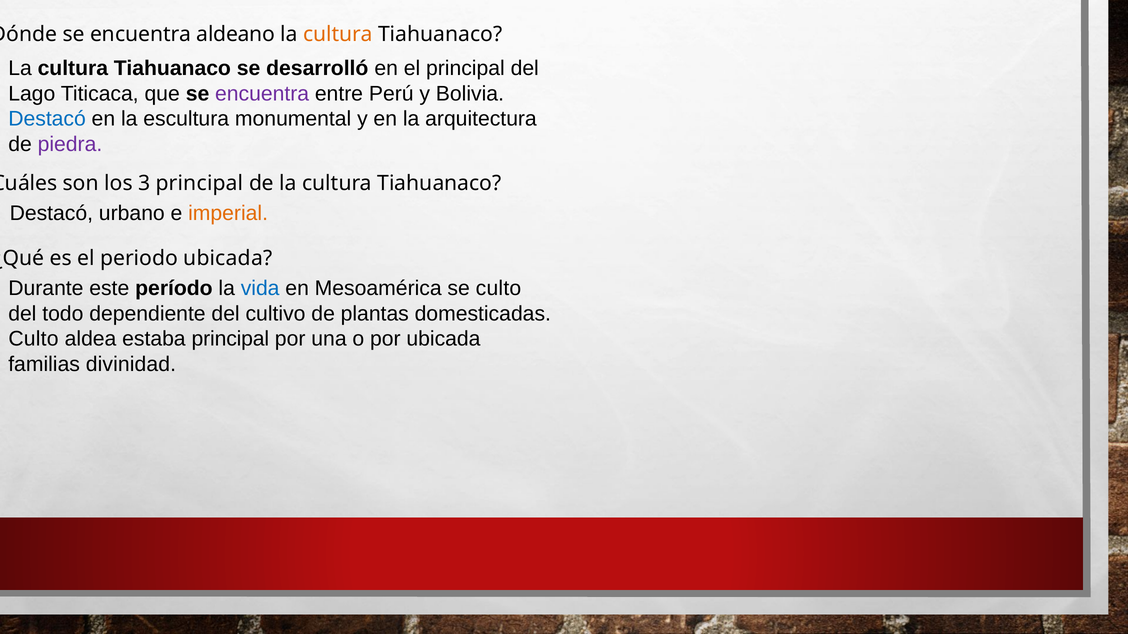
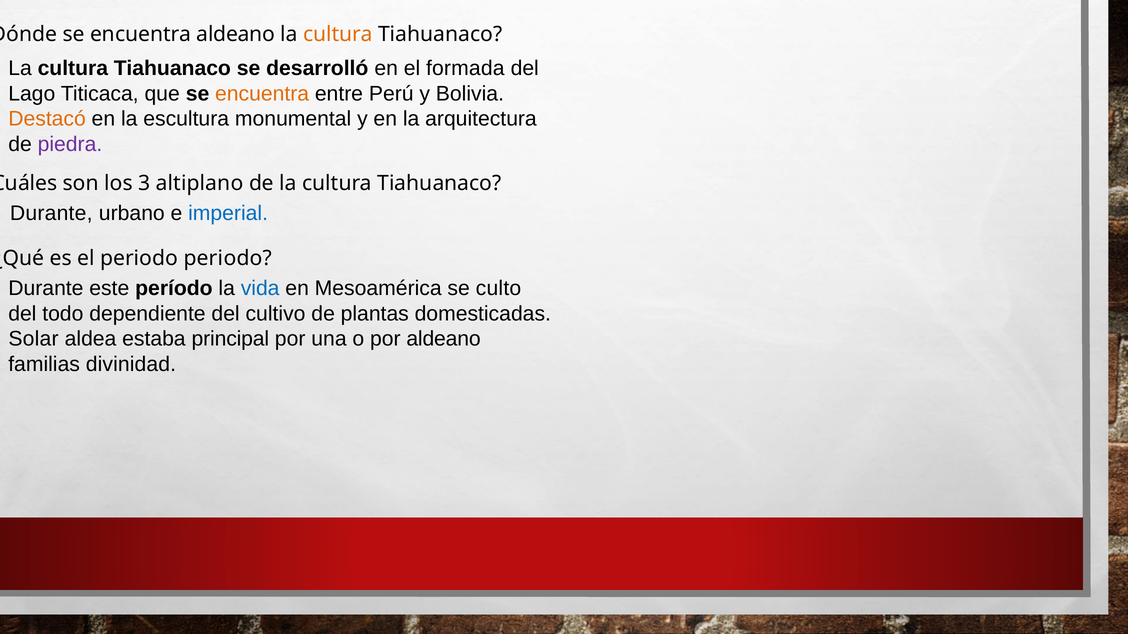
el principal: principal -> formada
encuentra at (262, 94) colour: purple -> orange
Destacó at (47, 119) colour: blue -> orange
3 principal: principal -> altiplano
Destacó at (51, 213): Destacó -> Durante
imperial colour: orange -> blue
periodo ubicada: ubicada -> periodo
Culto at (33, 339): Culto -> Solar
por ubicada: ubicada -> aldeano
